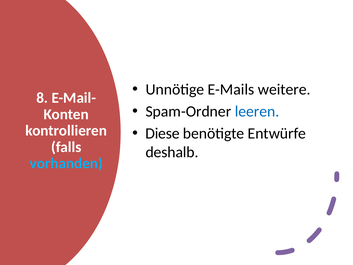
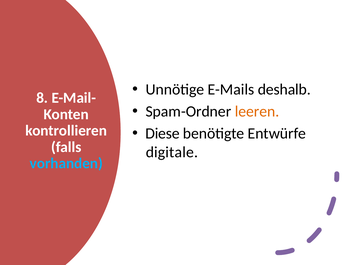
weitere: weitere -> deshalb
leeren colour: blue -> orange
deshalb: deshalb -> digitale
